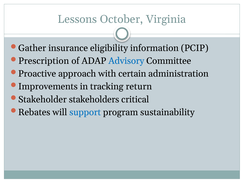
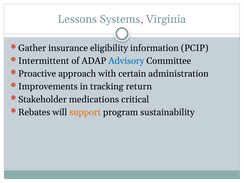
October: October -> Systems
Prescription: Prescription -> Intermittent
stakeholders: stakeholders -> medications
support colour: blue -> orange
